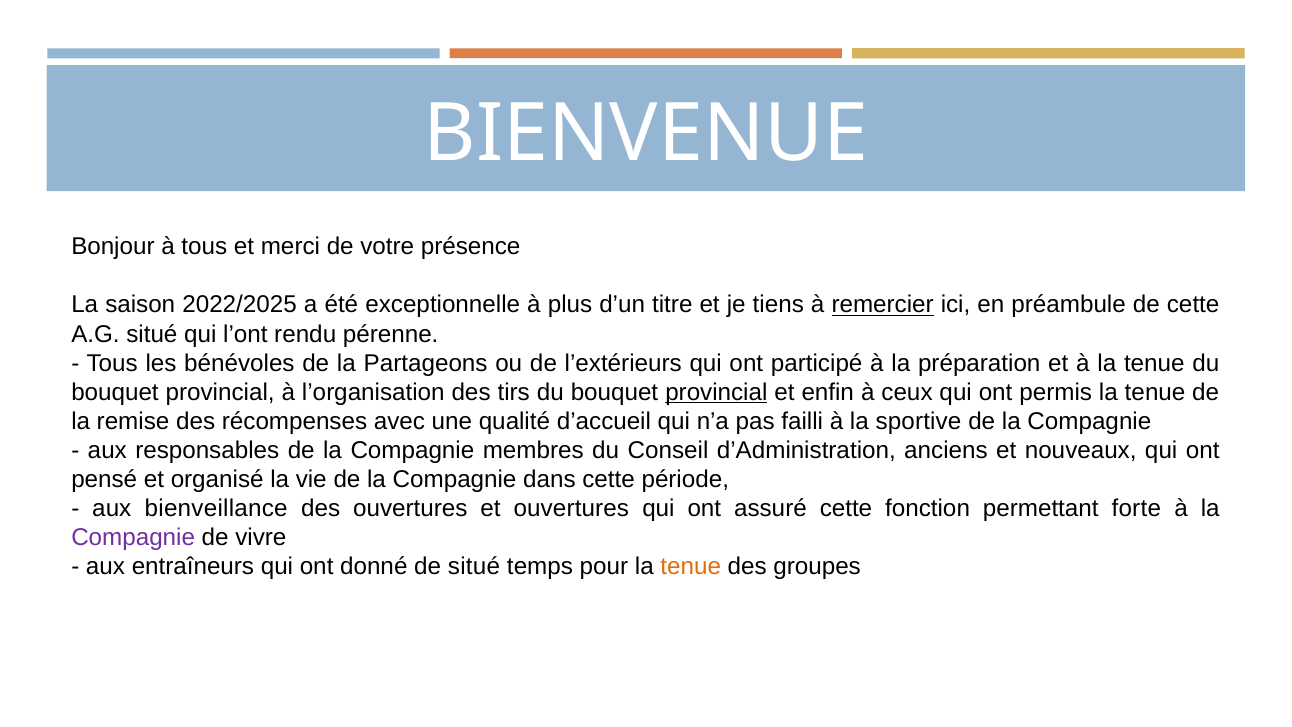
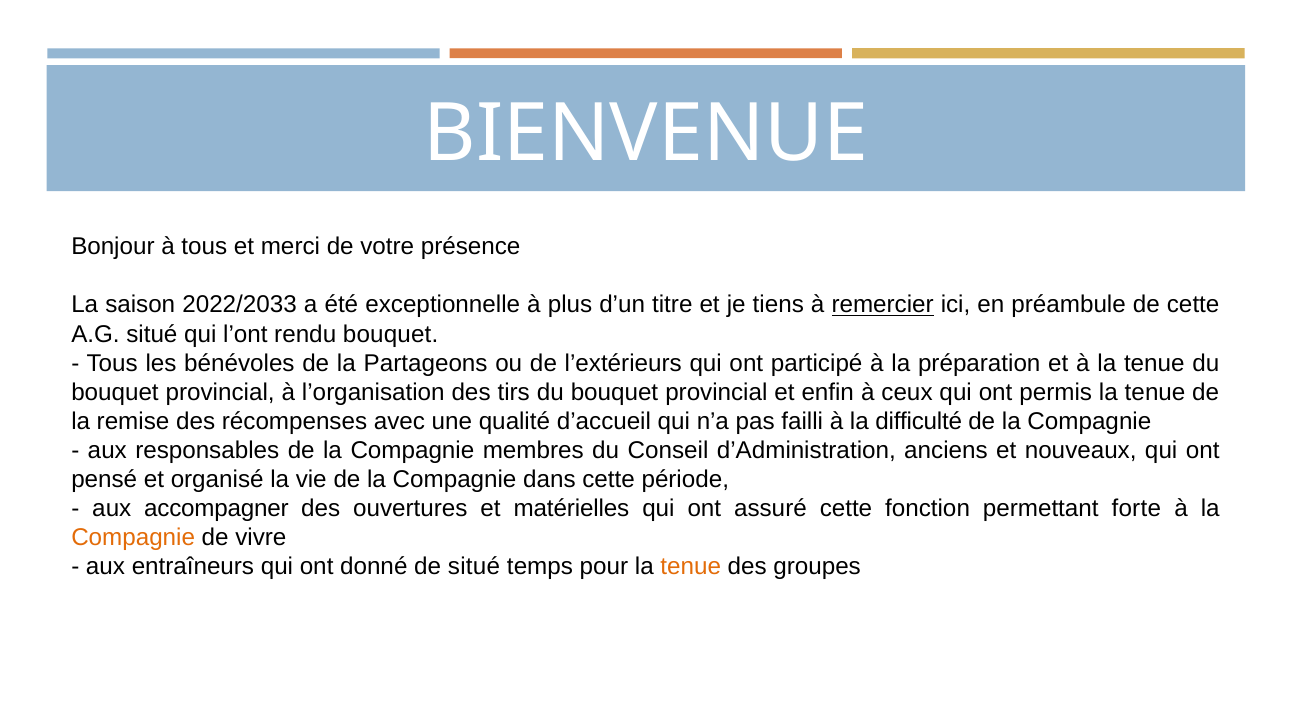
2022/2025: 2022/2025 -> 2022/2033
rendu pérenne: pérenne -> bouquet
provincial at (716, 392) underline: present -> none
sportive: sportive -> difficulté
bienveillance: bienveillance -> accompagner
et ouvertures: ouvertures -> matérielles
Compagnie at (133, 537) colour: purple -> orange
